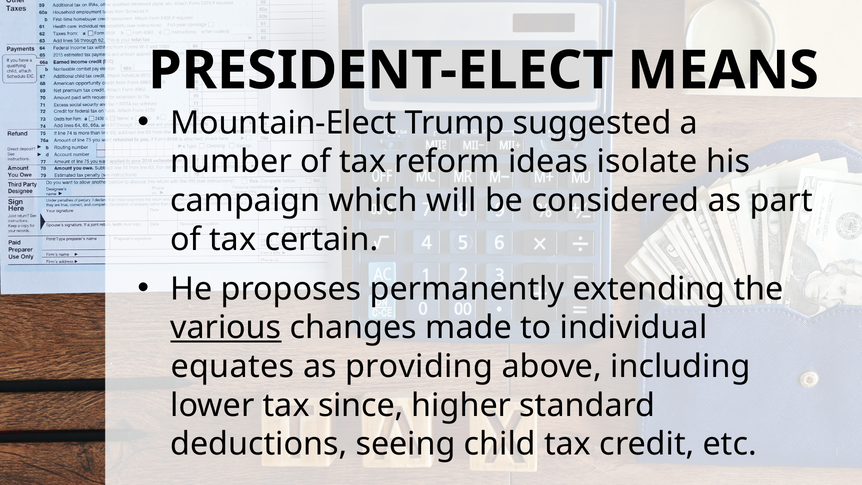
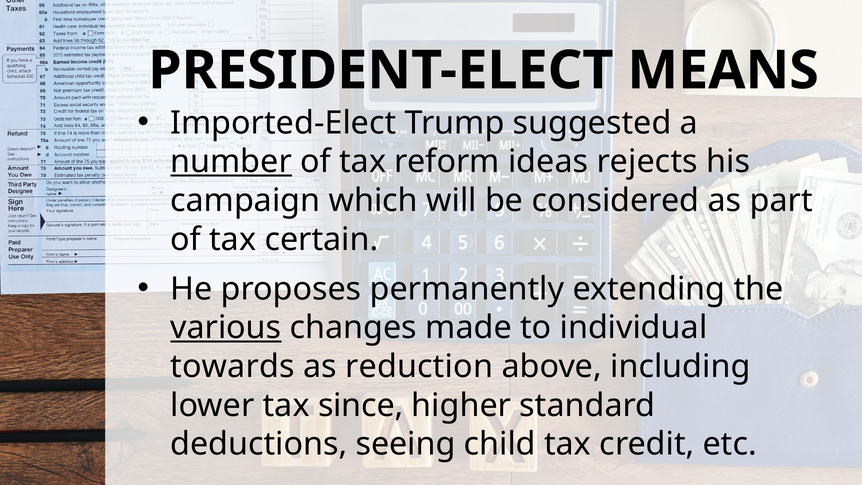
Mountain-Elect: Mountain-Elect -> Imported-Elect
number underline: none -> present
isolate: isolate -> rejects
equates: equates -> towards
providing: providing -> reduction
